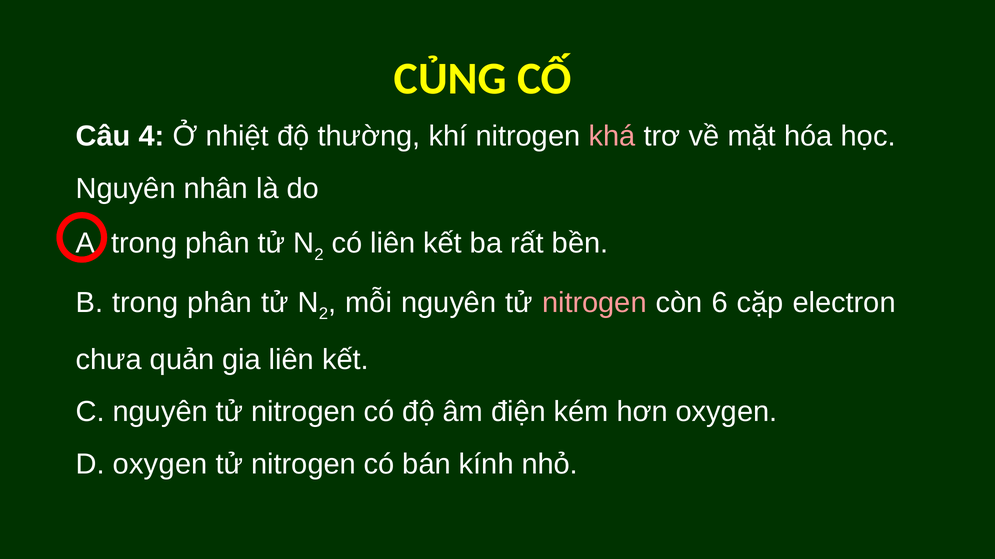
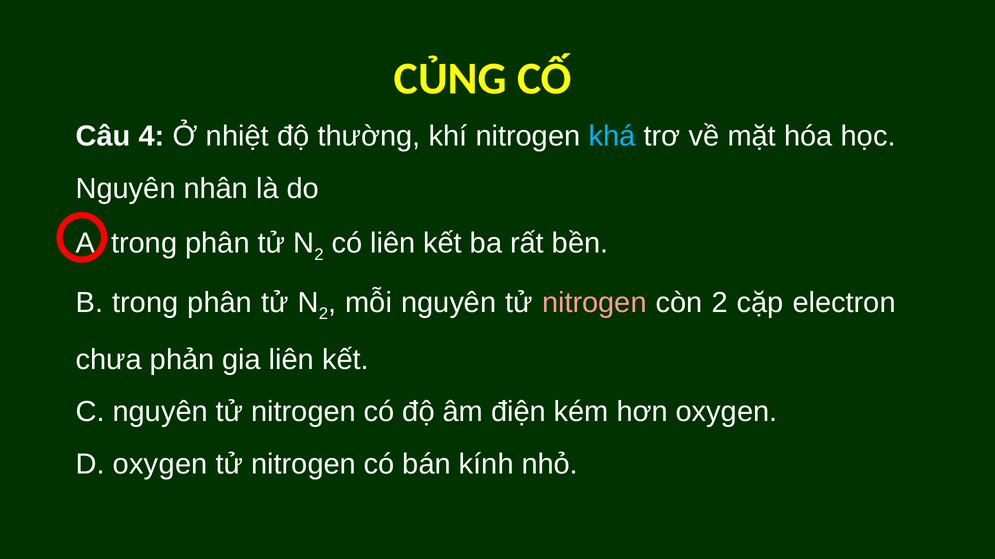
khá colour: pink -> light blue
còn 6: 6 -> 2
quản: quản -> phản
